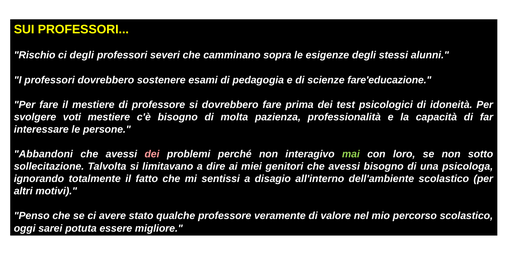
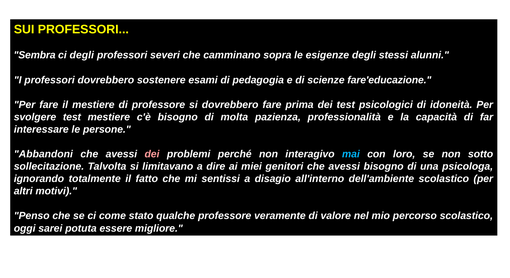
Rischio: Rischio -> Sembra
svolgere voti: voti -> test
mai colour: light green -> light blue
avere: avere -> come
